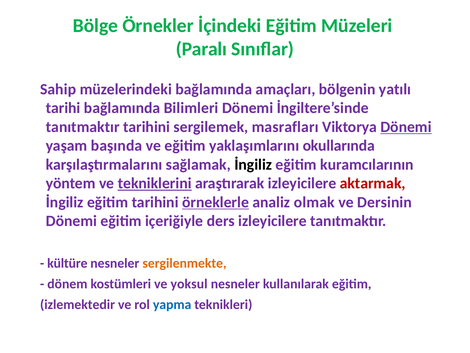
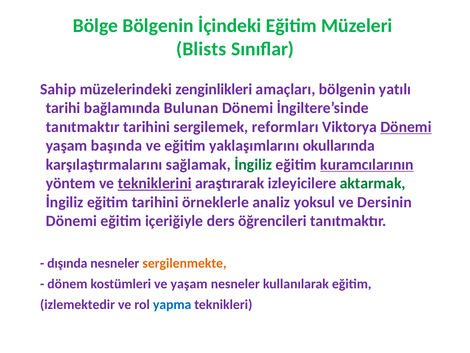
Bölge Örnekler: Örnekler -> Bölgenin
Paralı: Paralı -> Blists
müzelerindeki bağlamında: bağlamında -> zenginlikleri
Bilimleri: Bilimleri -> Bulunan
masrafları: masrafları -> reformları
İngiliz at (253, 164) colour: black -> green
kuramcılarının underline: none -> present
aktarmak colour: red -> green
örneklerle underline: present -> none
olmak: olmak -> yoksul
ders izleyicilere: izleyicilere -> öğrencileri
kültüre: kültüre -> dışında
ve yoksul: yoksul -> yaşam
